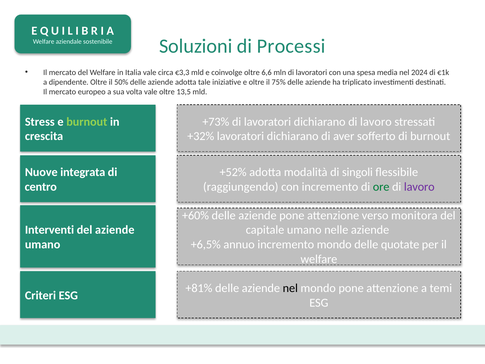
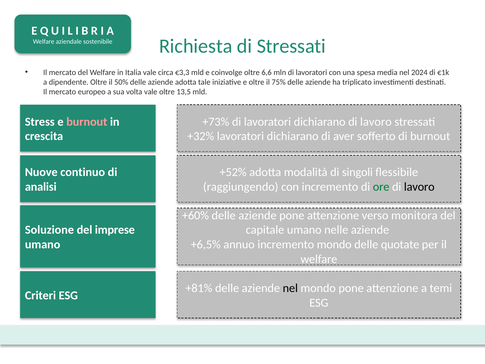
Soluzioni: Soluzioni -> Richiesta
di Processi: Processi -> Stressati
burnout at (87, 122) colour: light green -> pink
integrata: integrata -> continuo
centro: centro -> analisi
lavoro at (419, 187) colour: purple -> black
Interventi: Interventi -> Soluzione
del aziende: aziende -> imprese
